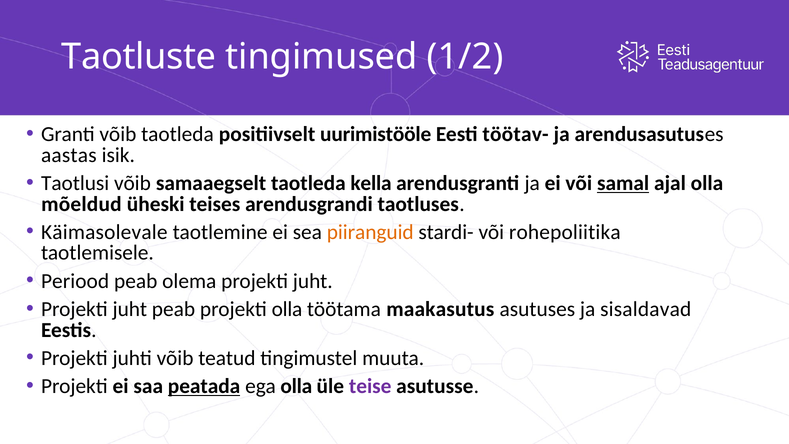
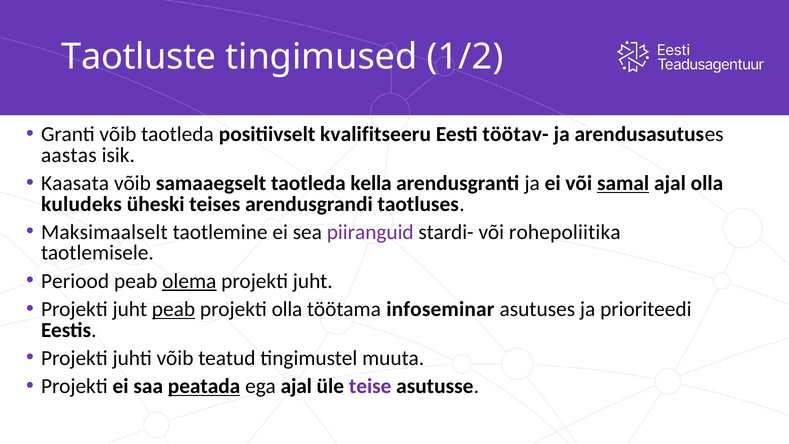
uurimistööle: uurimistööle -> kvalifitseeru
Taotlusi: Taotlusi -> Kaasata
mõeldud: mõeldud -> kuludeks
Käimasolevale: Käimasolevale -> Maksimaalselt
piiranguid colour: orange -> purple
olema underline: none -> present
peab at (173, 309) underline: none -> present
maakasutus: maakasutus -> infoseminar
sisaldavad: sisaldavad -> prioriteedi
ega olla: olla -> ajal
